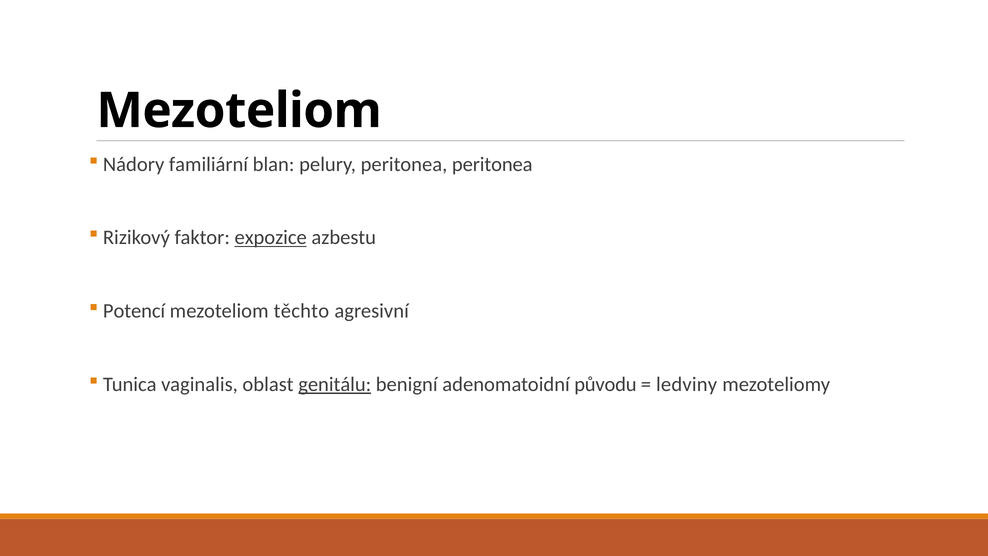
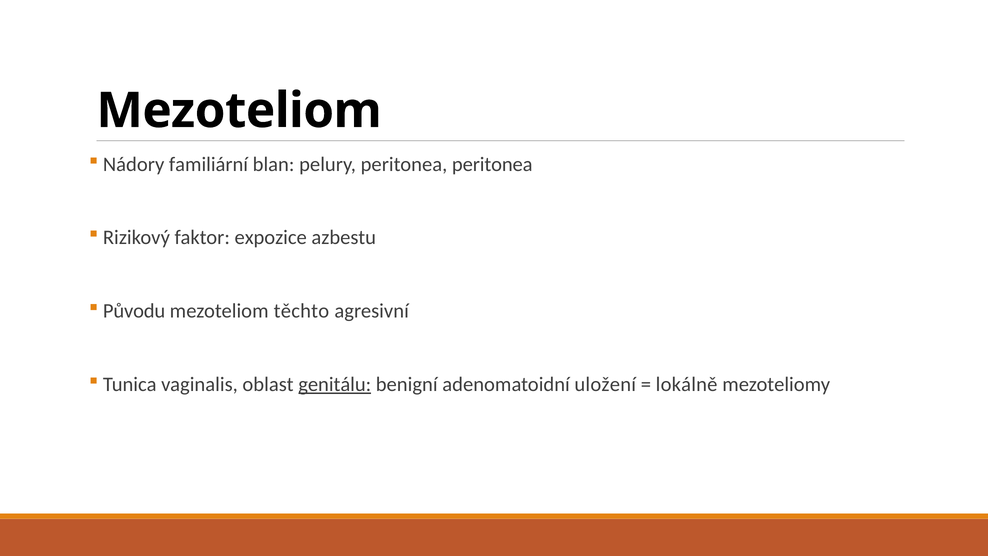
expozice underline: present -> none
Potencí: Potencí -> Původu
původu: původu -> uložení
ledviny: ledviny -> lokálně
